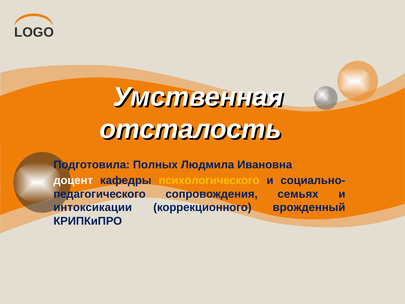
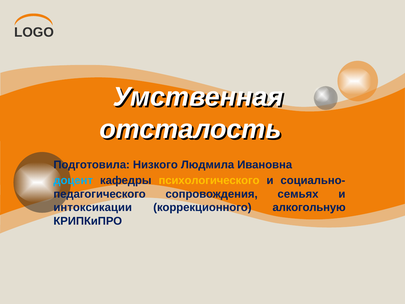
Полных: Полных -> Низкого
доцент colour: white -> light blue
врожденный: врожденный -> алкогольную
